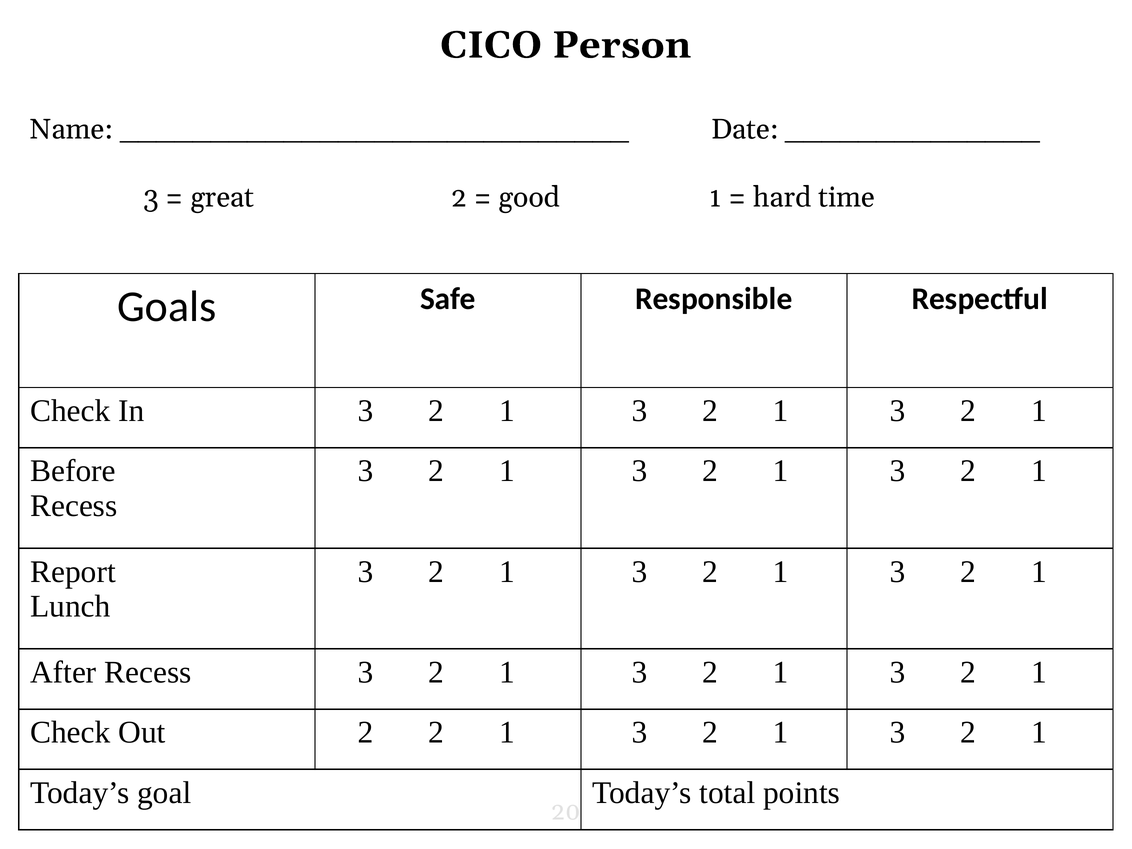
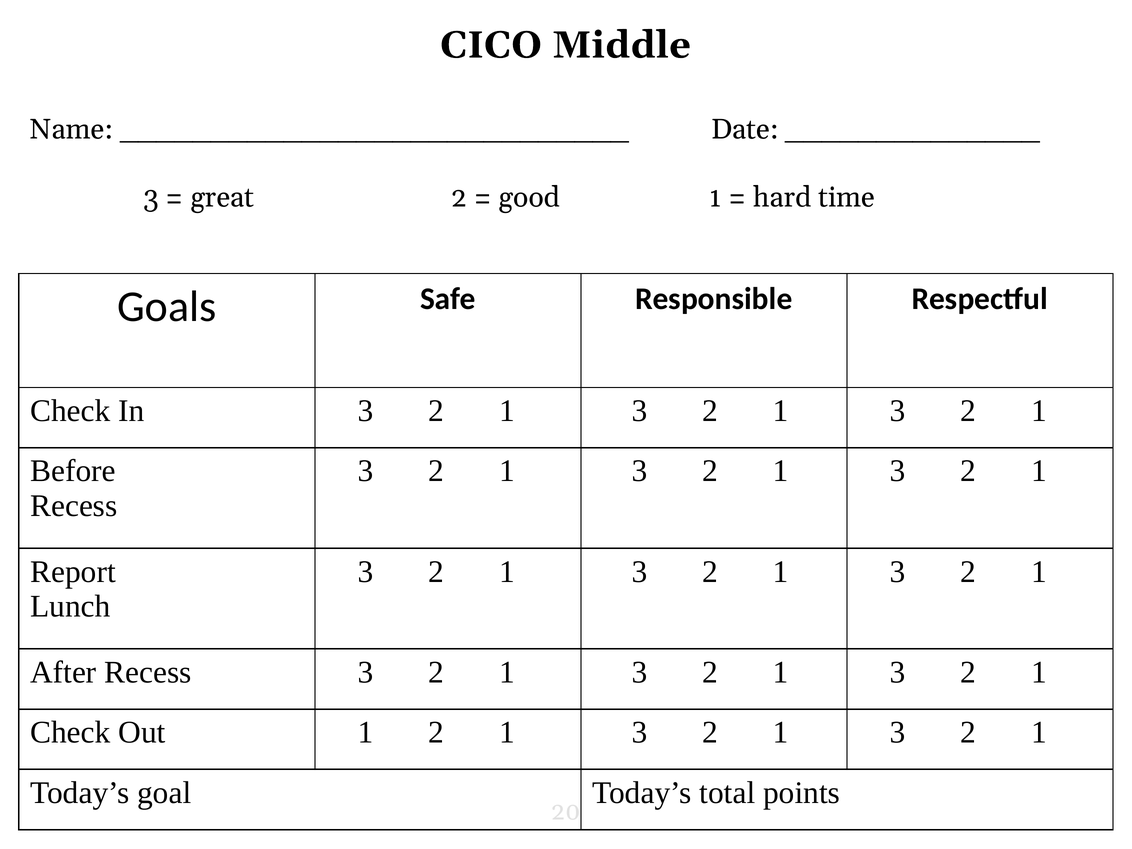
Person: Person -> Middle
Out 2: 2 -> 1
